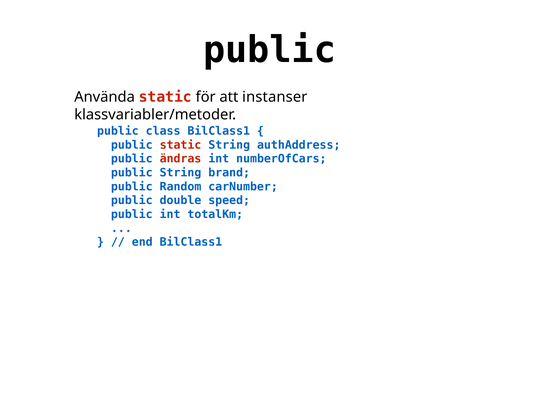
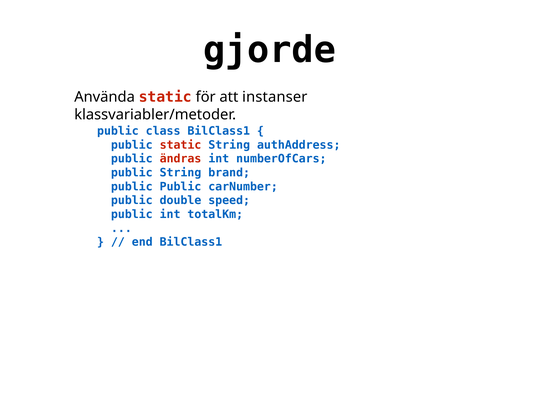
public at (269, 50): public -> gjorde
public Random: Random -> Public
